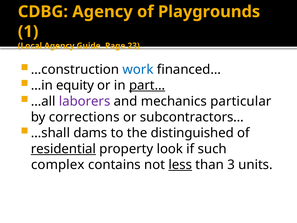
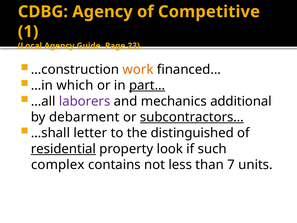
Playgrounds: Playgrounds -> Competitive
work colour: blue -> orange
equity: equity -> which
particular: particular -> additional
corrections: corrections -> debarment
subcontractors… underline: none -> present
dams: dams -> letter
less underline: present -> none
3: 3 -> 7
